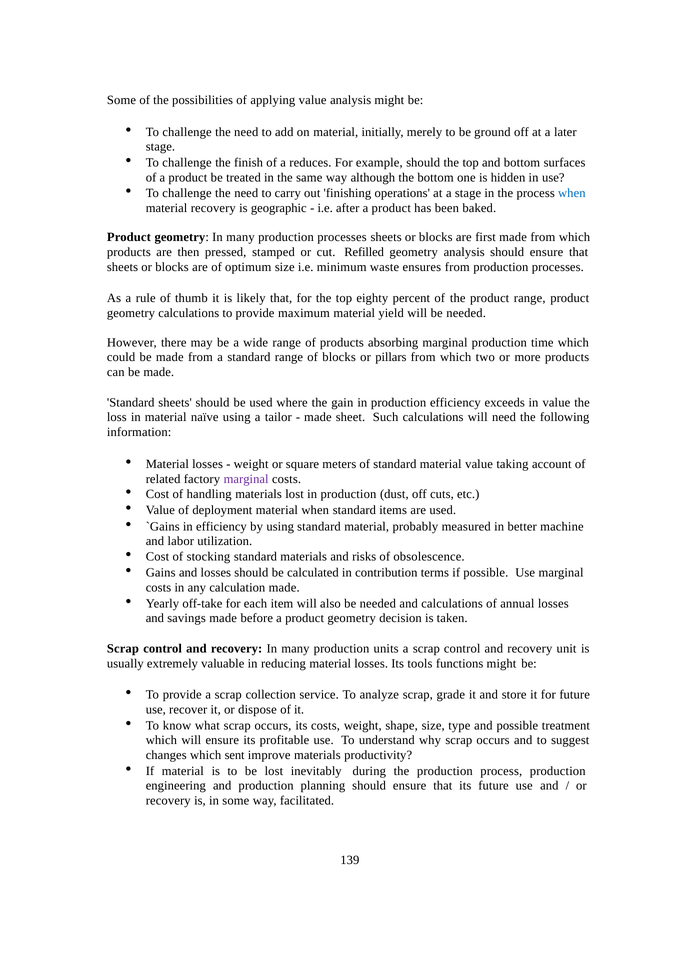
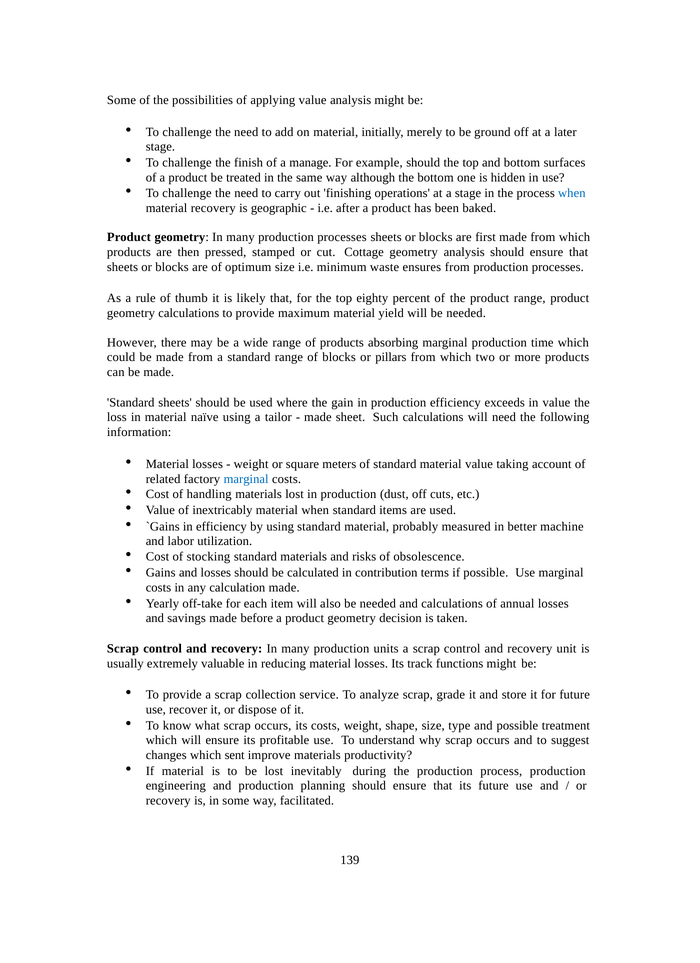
reduces: reduces -> manage
Refilled: Refilled -> Cottage
marginal at (246, 479) colour: purple -> blue
deployment: deployment -> inextricably
tools: tools -> track
